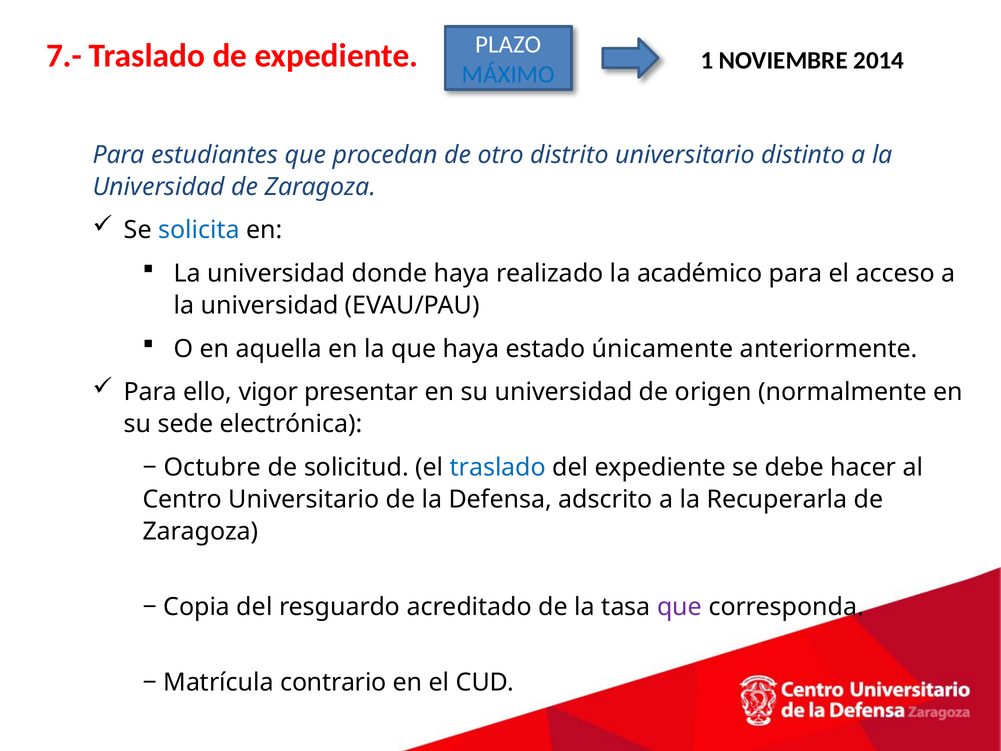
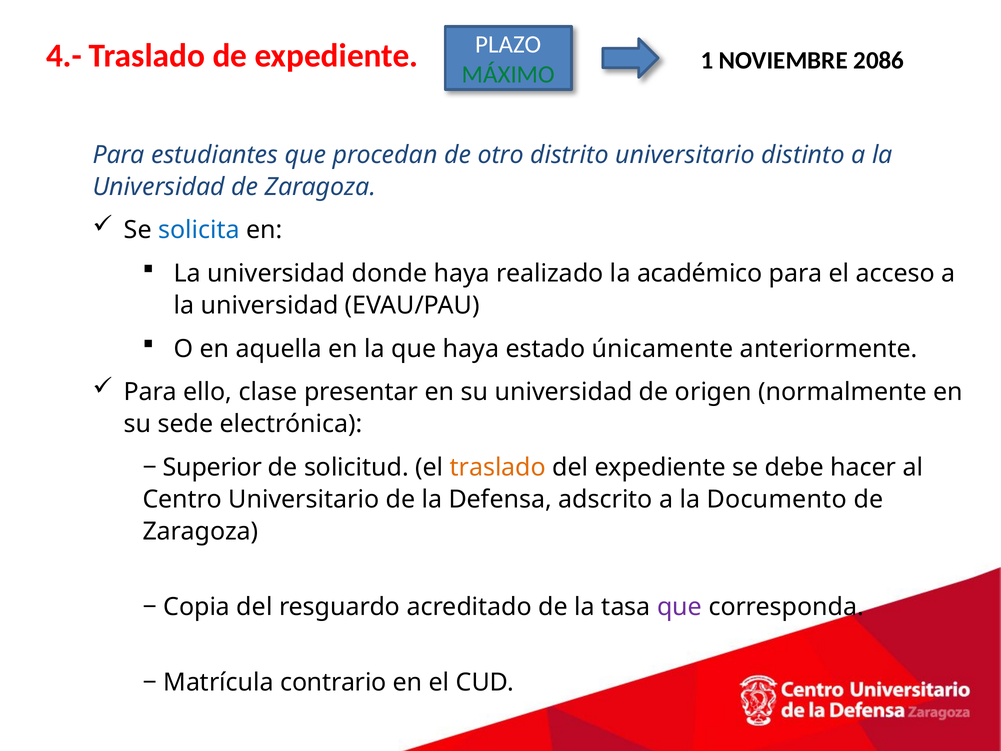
7.-: 7.- -> 4.-
2014: 2014 -> 2086
MÁXIMO colour: blue -> green
vigor: vigor -> clase
Octubre: Octubre -> Superior
traslado at (498, 467) colour: blue -> orange
Recuperarla: Recuperarla -> Documento
